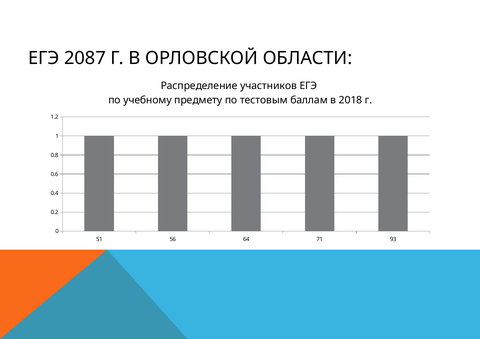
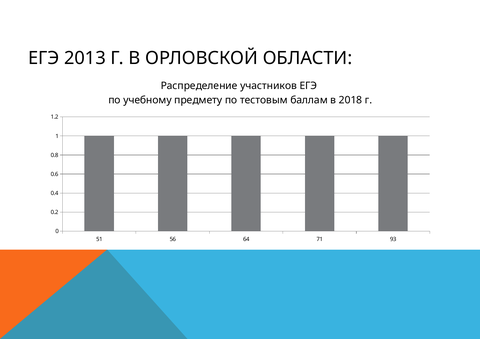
2087: 2087 -> 2013
